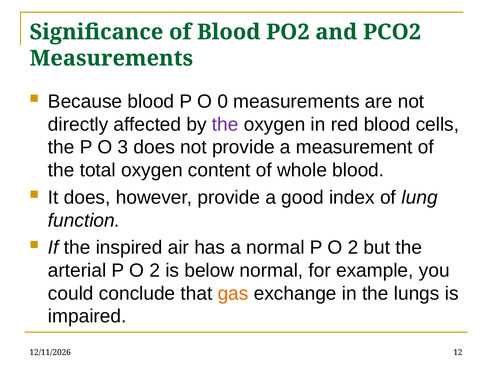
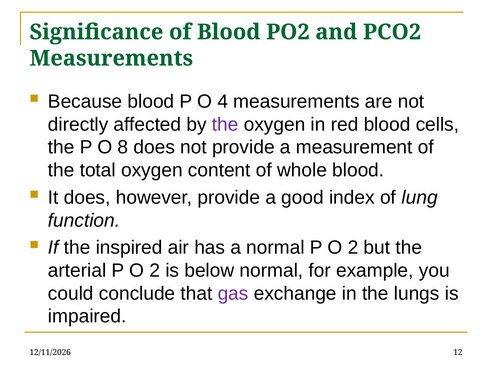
0: 0 -> 4
3: 3 -> 8
gas colour: orange -> purple
